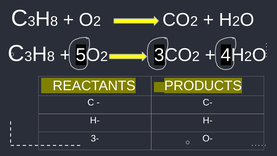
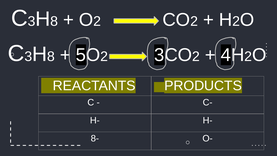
3-: 3- -> 8-
